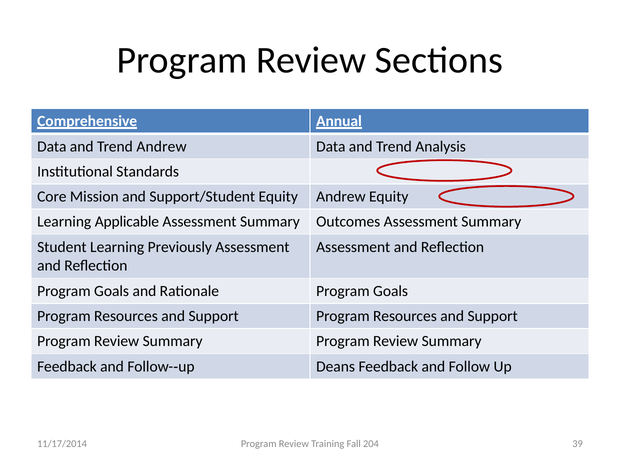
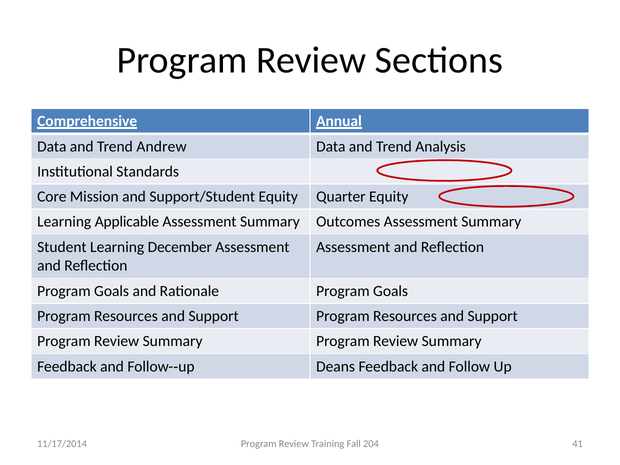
Equity Andrew: Andrew -> Quarter
Previously: Previously -> December
39: 39 -> 41
